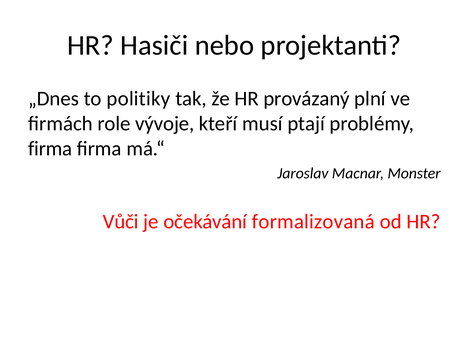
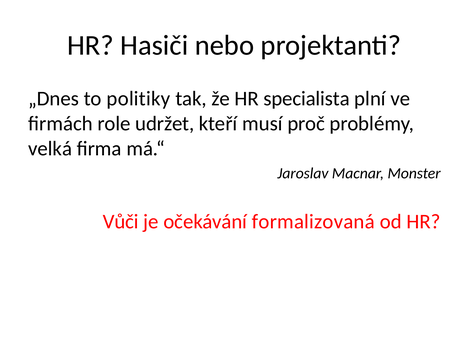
provázaný: provázaný -> specialista
vývoje: vývoje -> udržet
ptají: ptají -> proč
firma at (50, 148): firma -> velká
